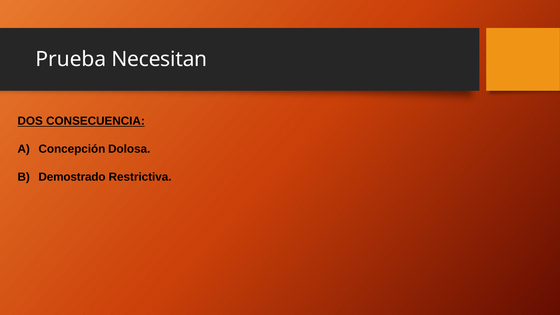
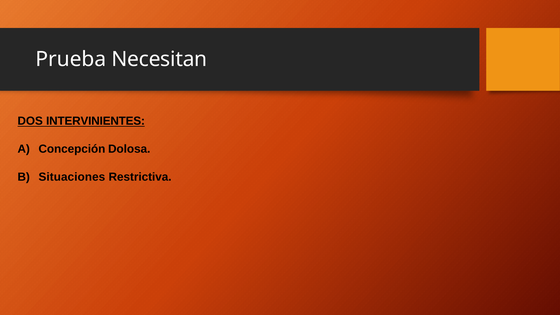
CONSECUENCIA: CONSECUENCIA -> INTERVINIENTES
Demostrado: Demostrado -> Situaciones
